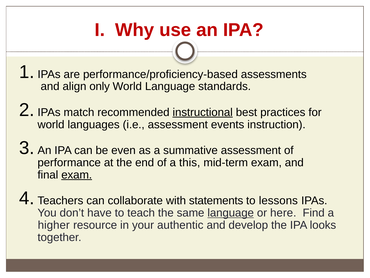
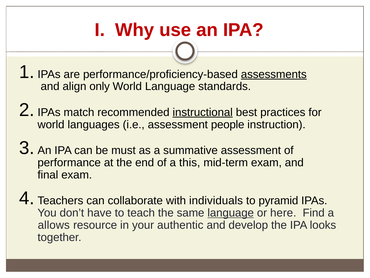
assessments underline: none -> present
events: events -> people
even: even -> must
exam at (77, 175) underline: present -> none
statements: statements -> individuals
lessons: lessons -> pyramid
higher: higher -> allows
